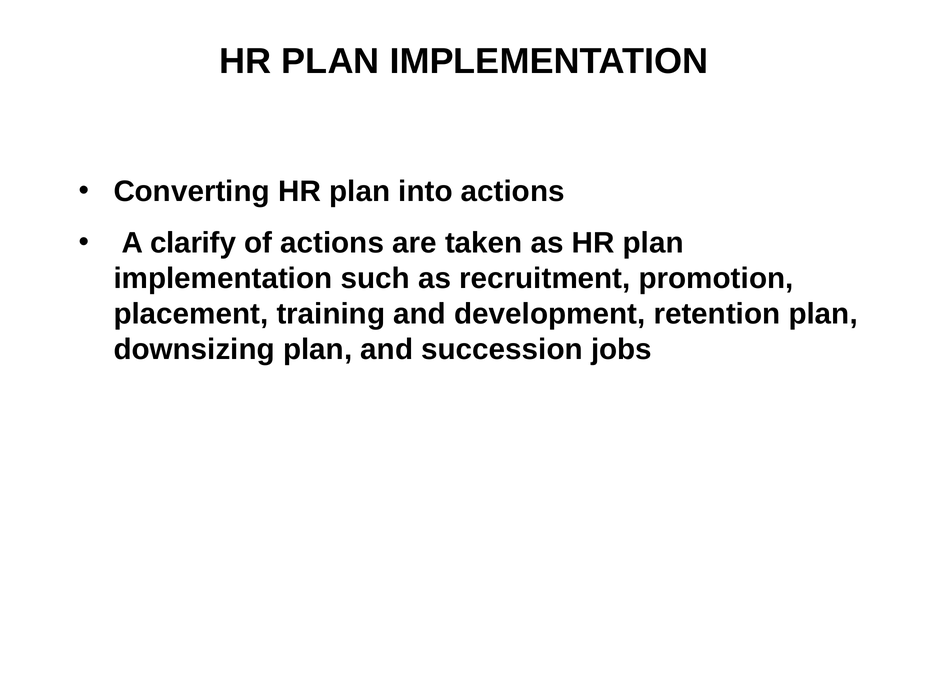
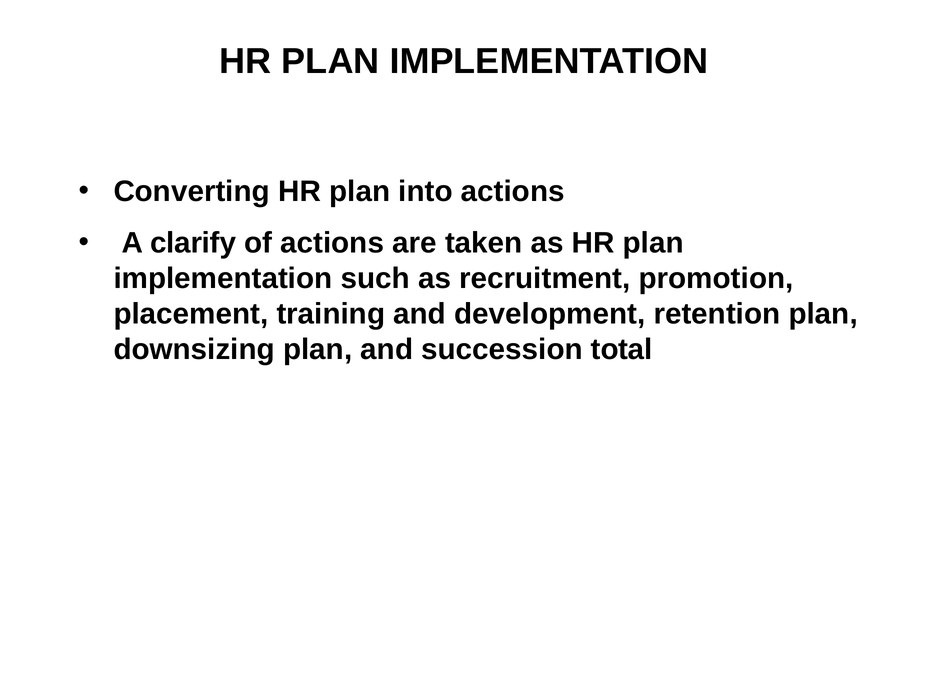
jobs: jobs -> total
